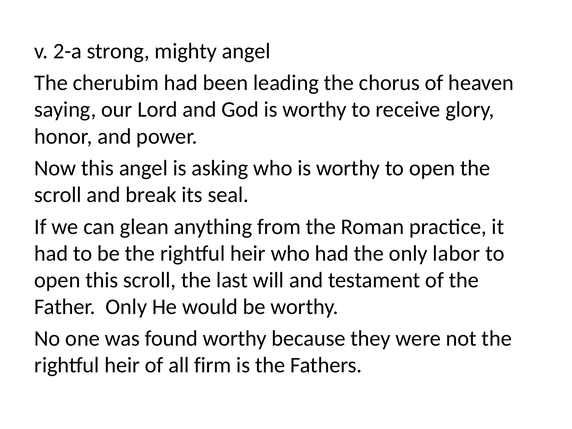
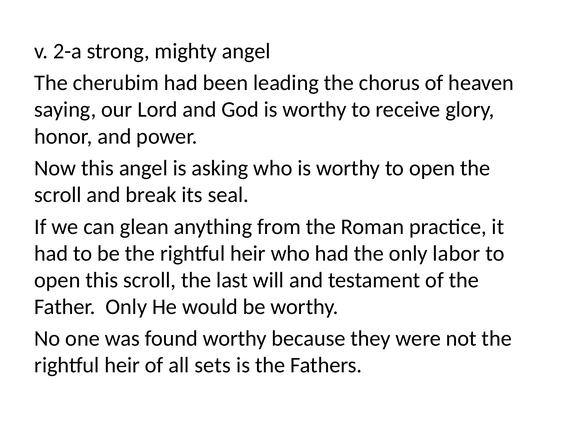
firm: firm -> sets
